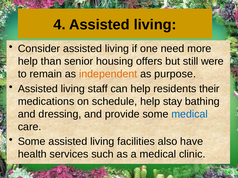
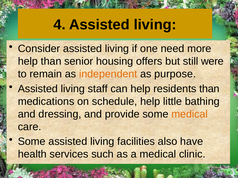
residents their: their -> than
stay: stay -> little
medical at (190, 114) colour: blue -> orange
